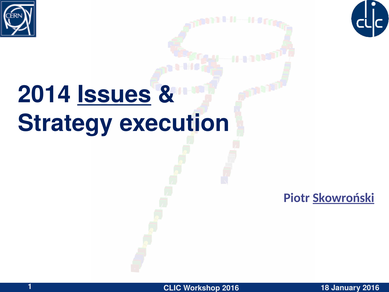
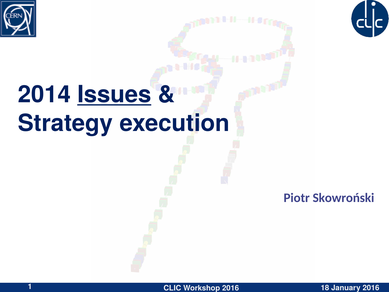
Skowroński underline: present -> none
